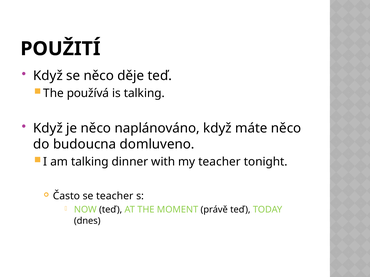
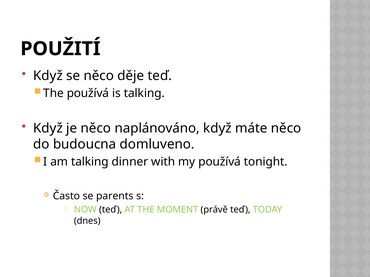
my teacher: teacher -> používá
se teacher: teacher -> parents
